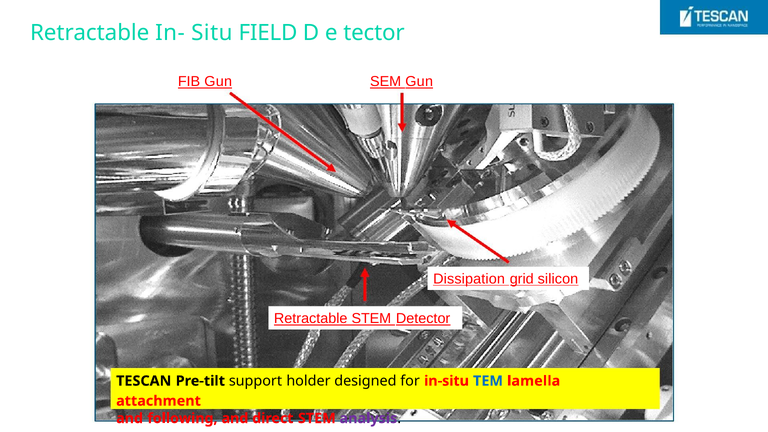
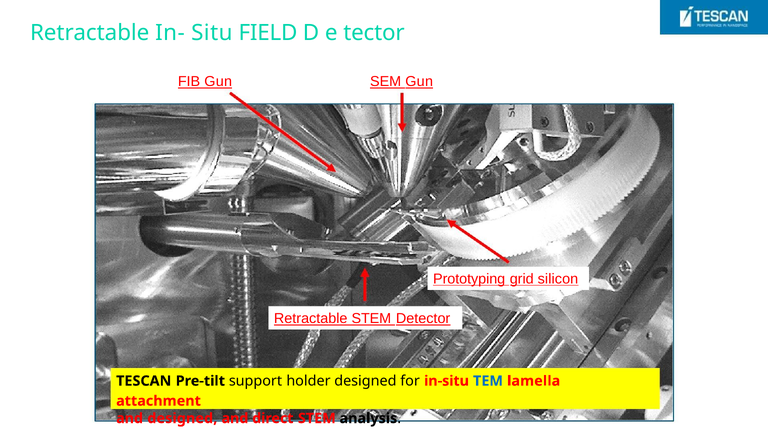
Dissipation: Dissipation -> Prototyping
and following: following -> designed
analysis colour: purple -> black
